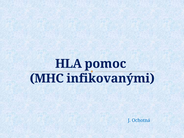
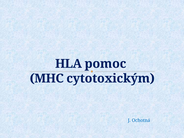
infikovanými: infikovanými -> cytotoxickým
